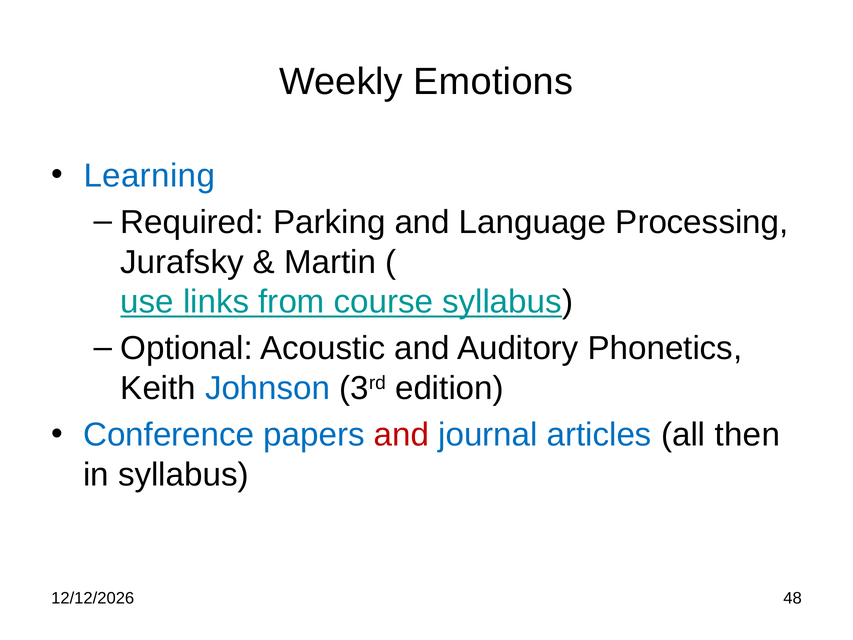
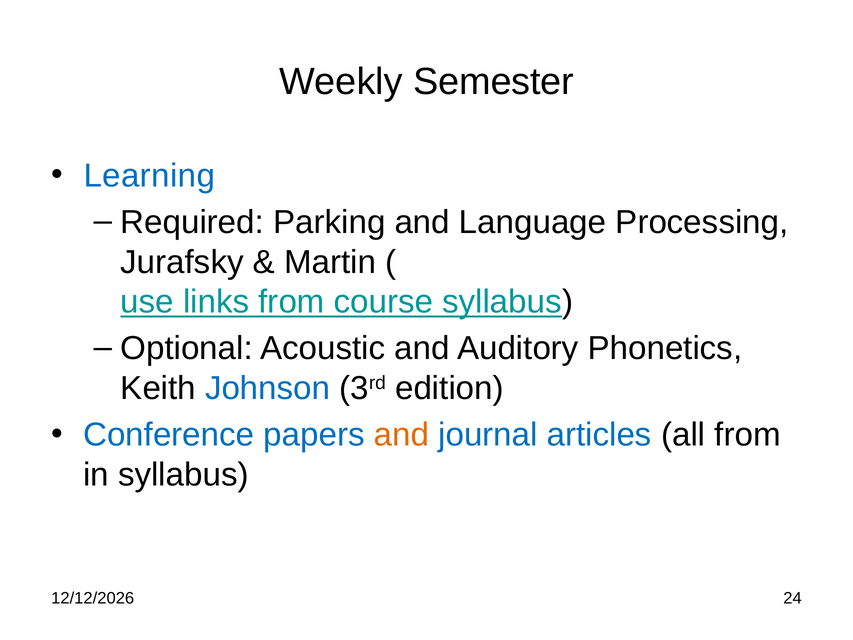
Emotions: Emotions -> Semester
and at (401, 435) colour: red -> orange
all then: then -> from
48: 48 -> 24
